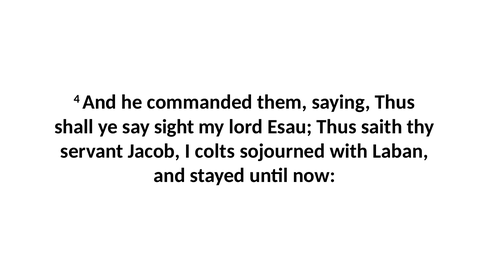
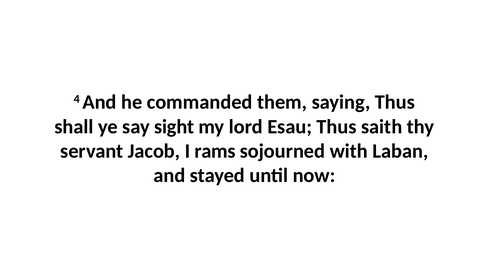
colts: colts -> rams
